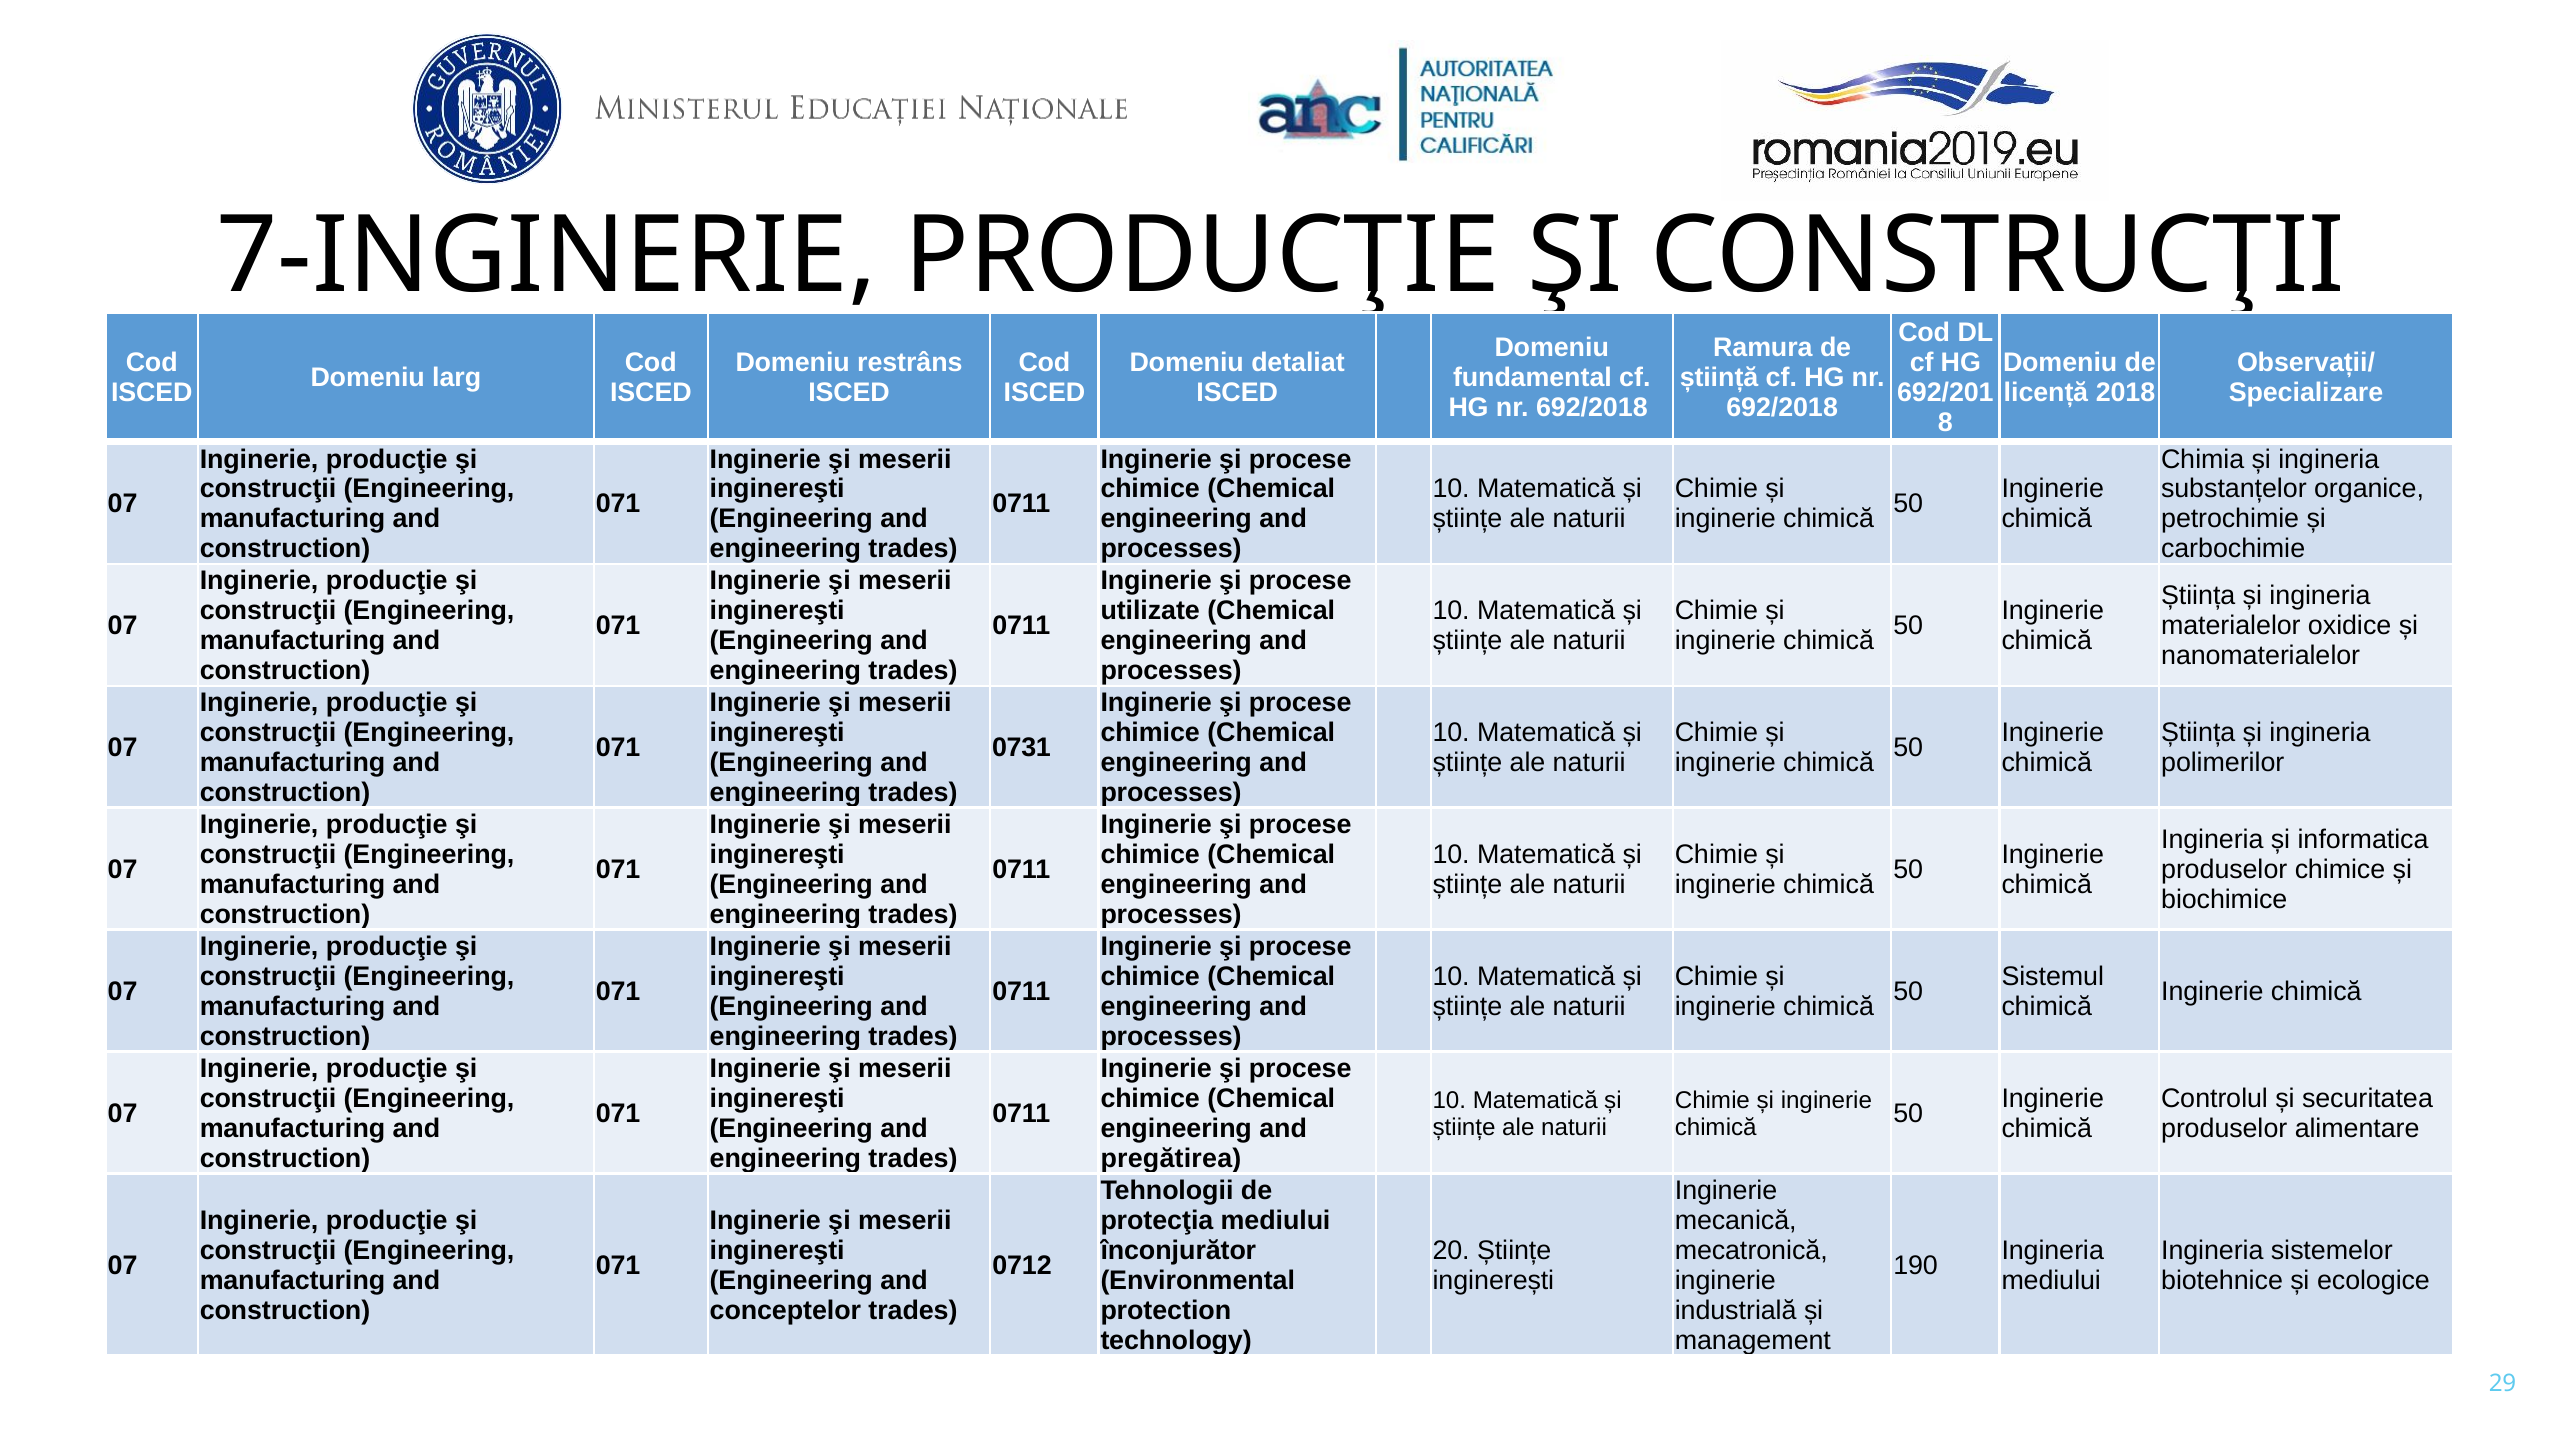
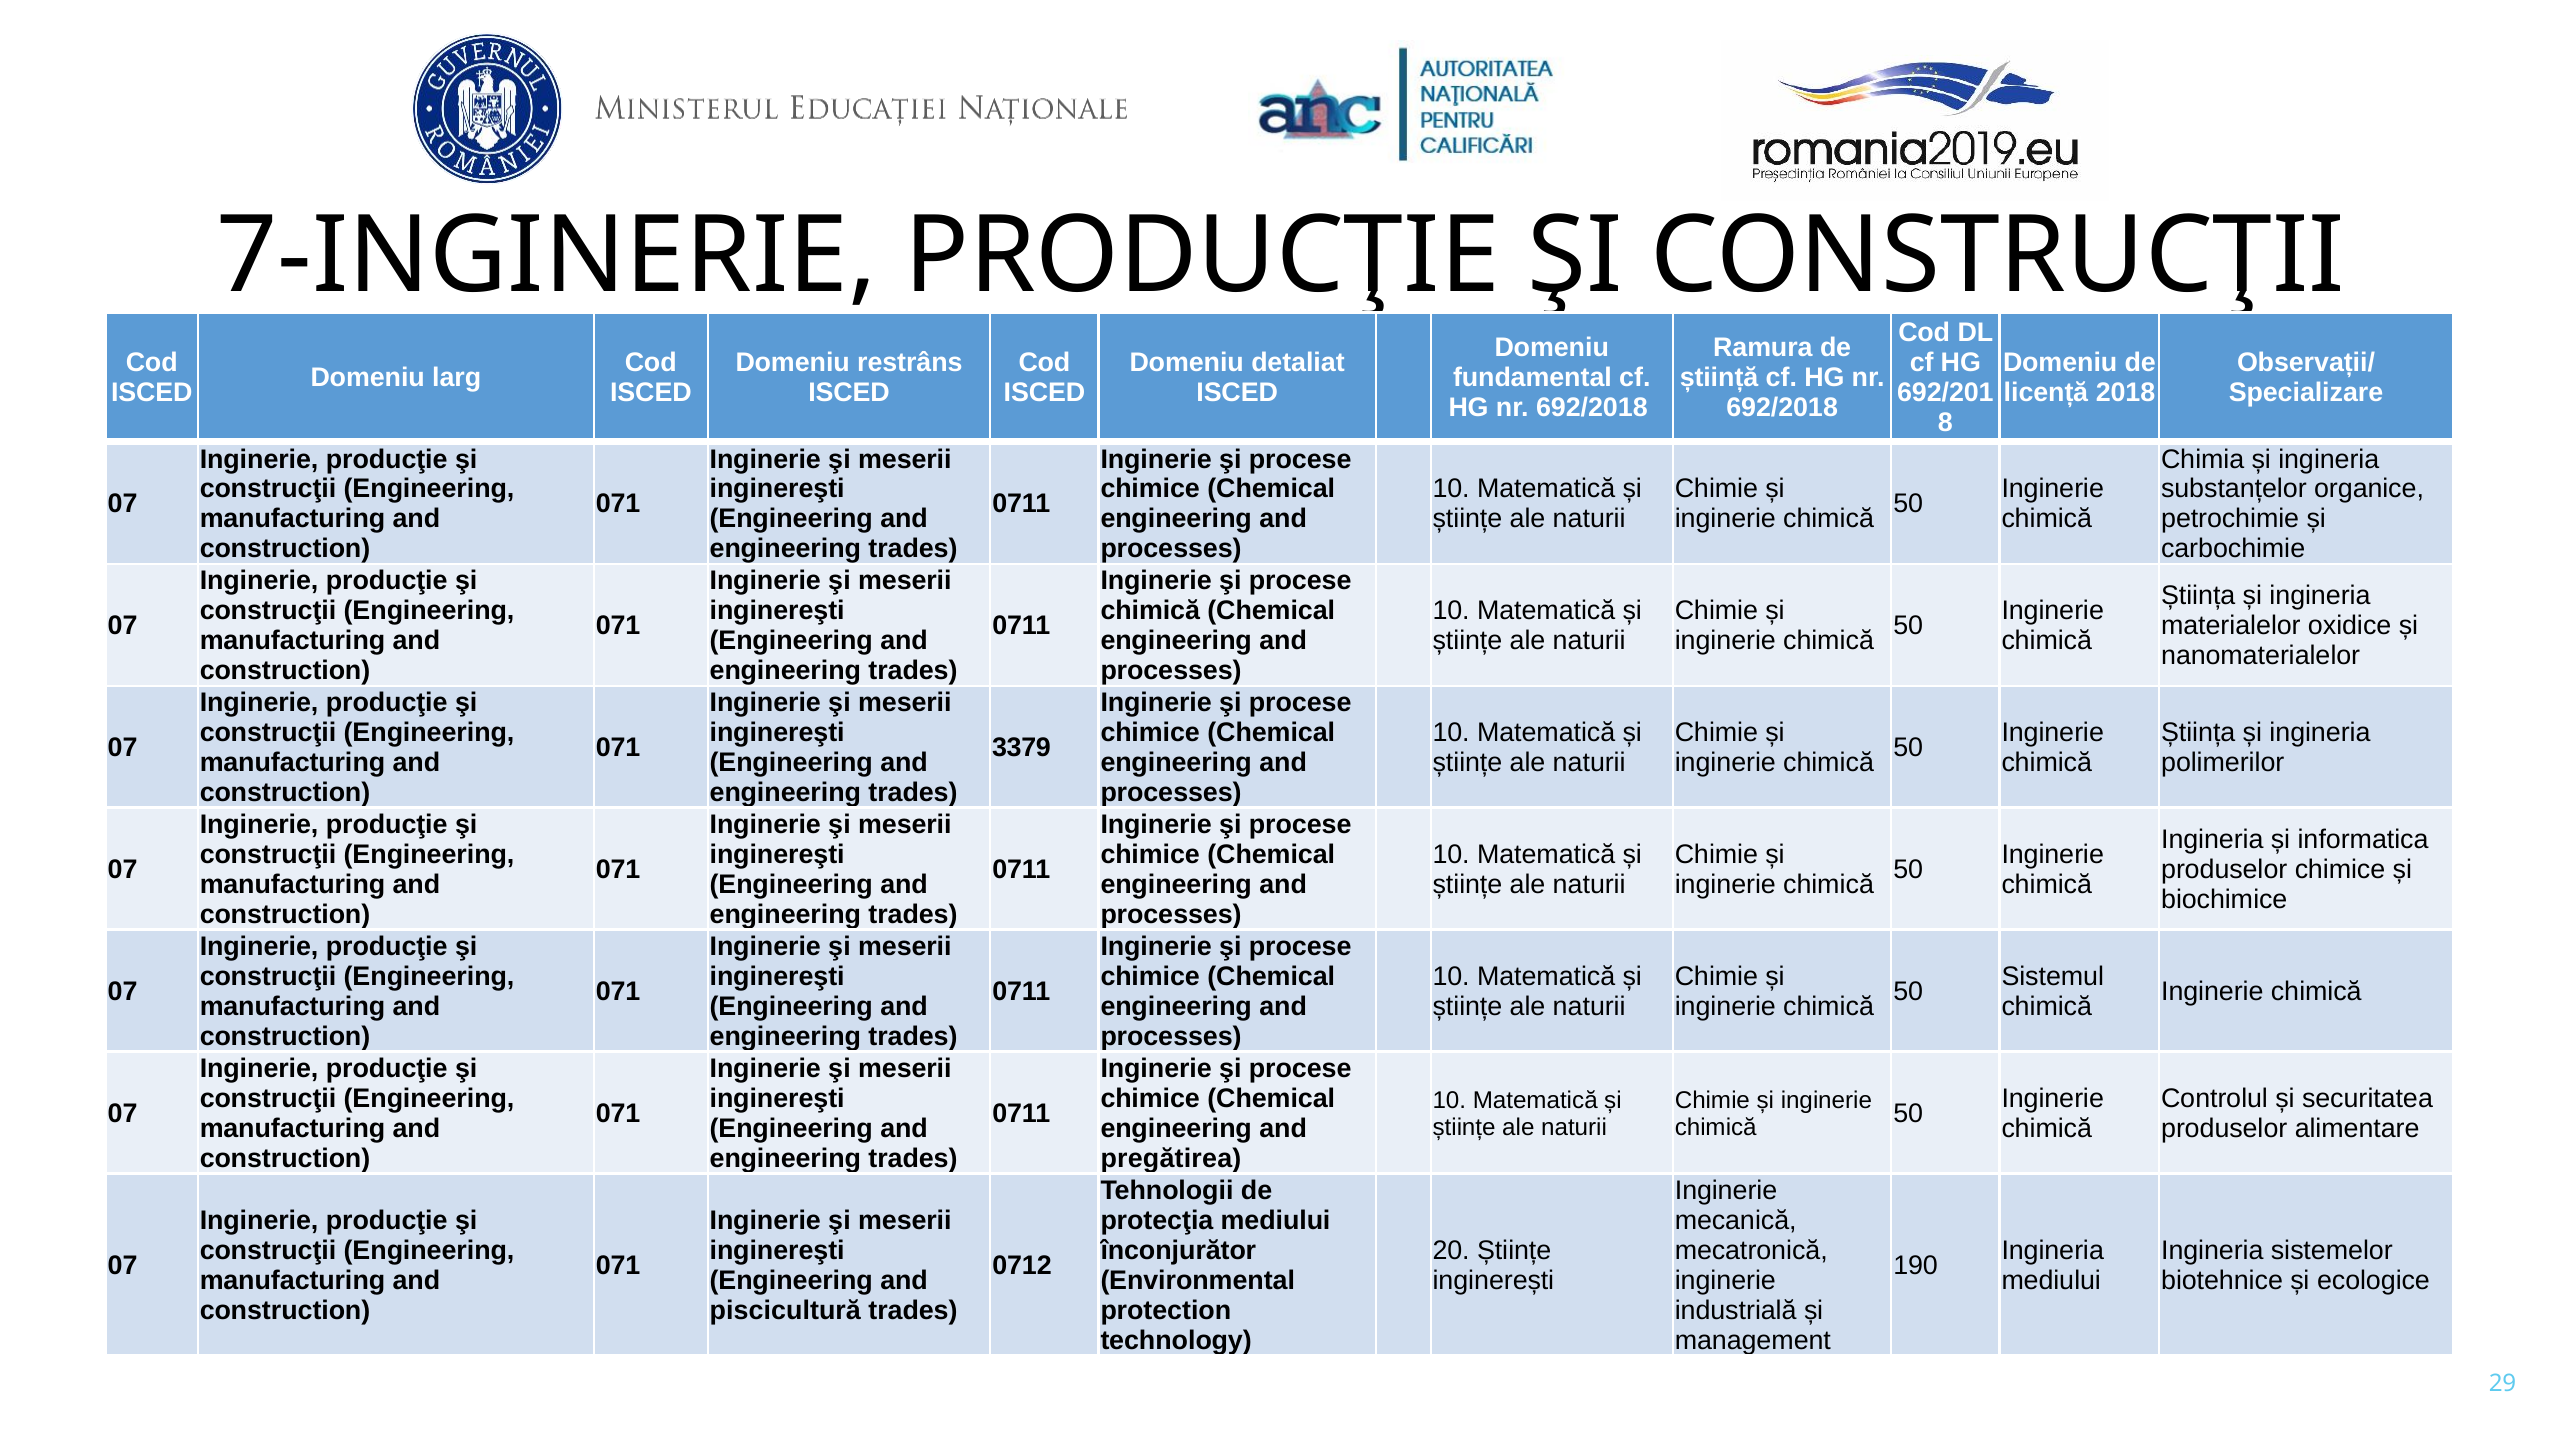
utilizate at (1150, 611): utilizate -> chimică
0731: 0731 -> 3379
conceptelor: conceptelor -> piscicultură
